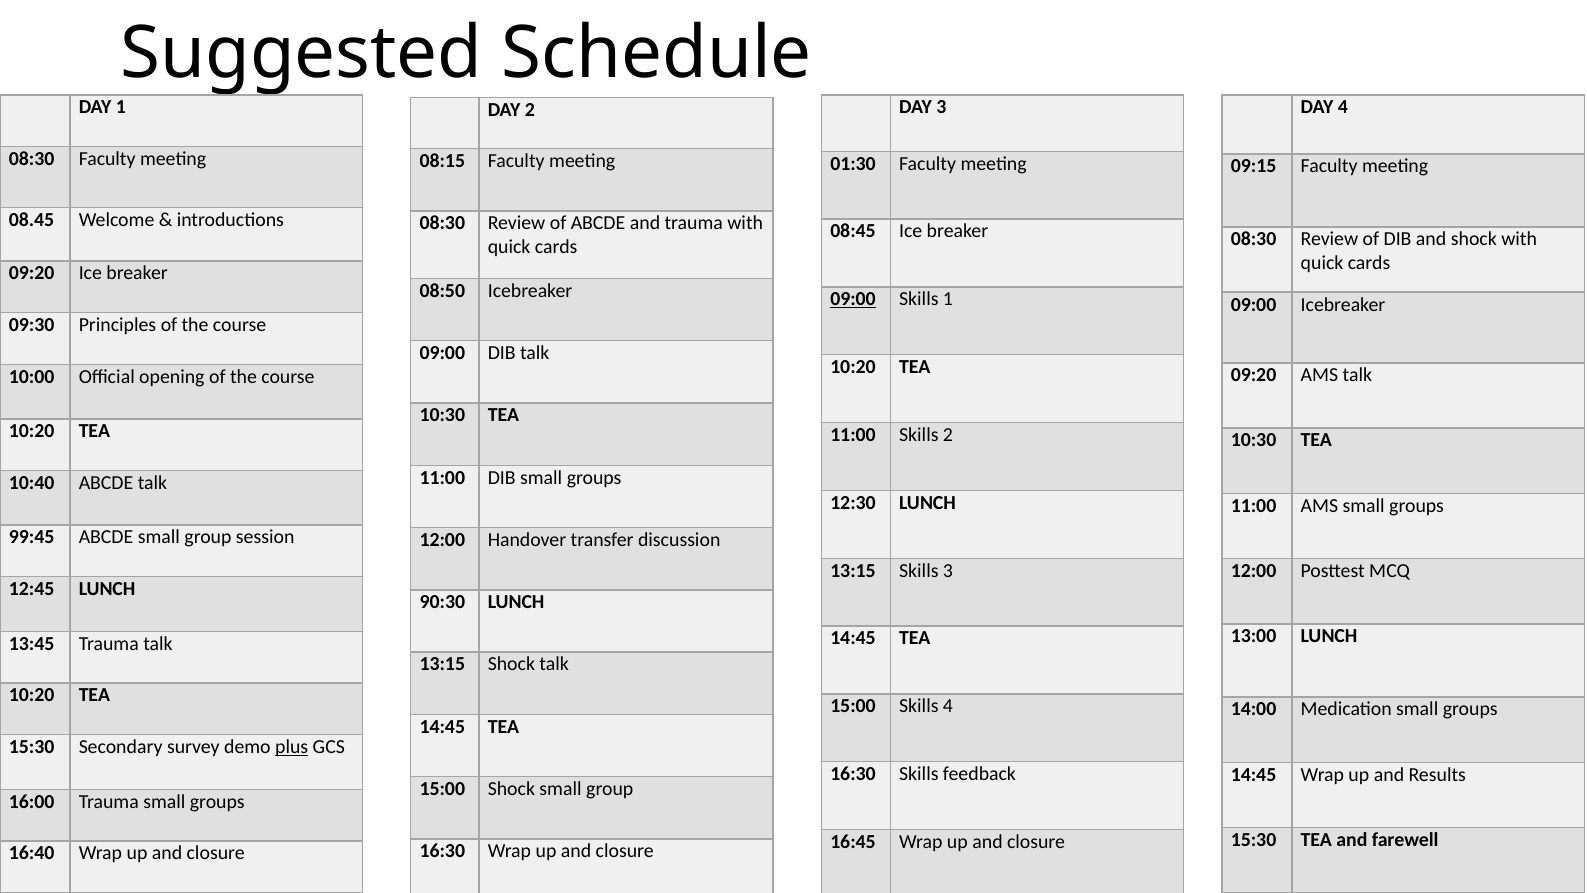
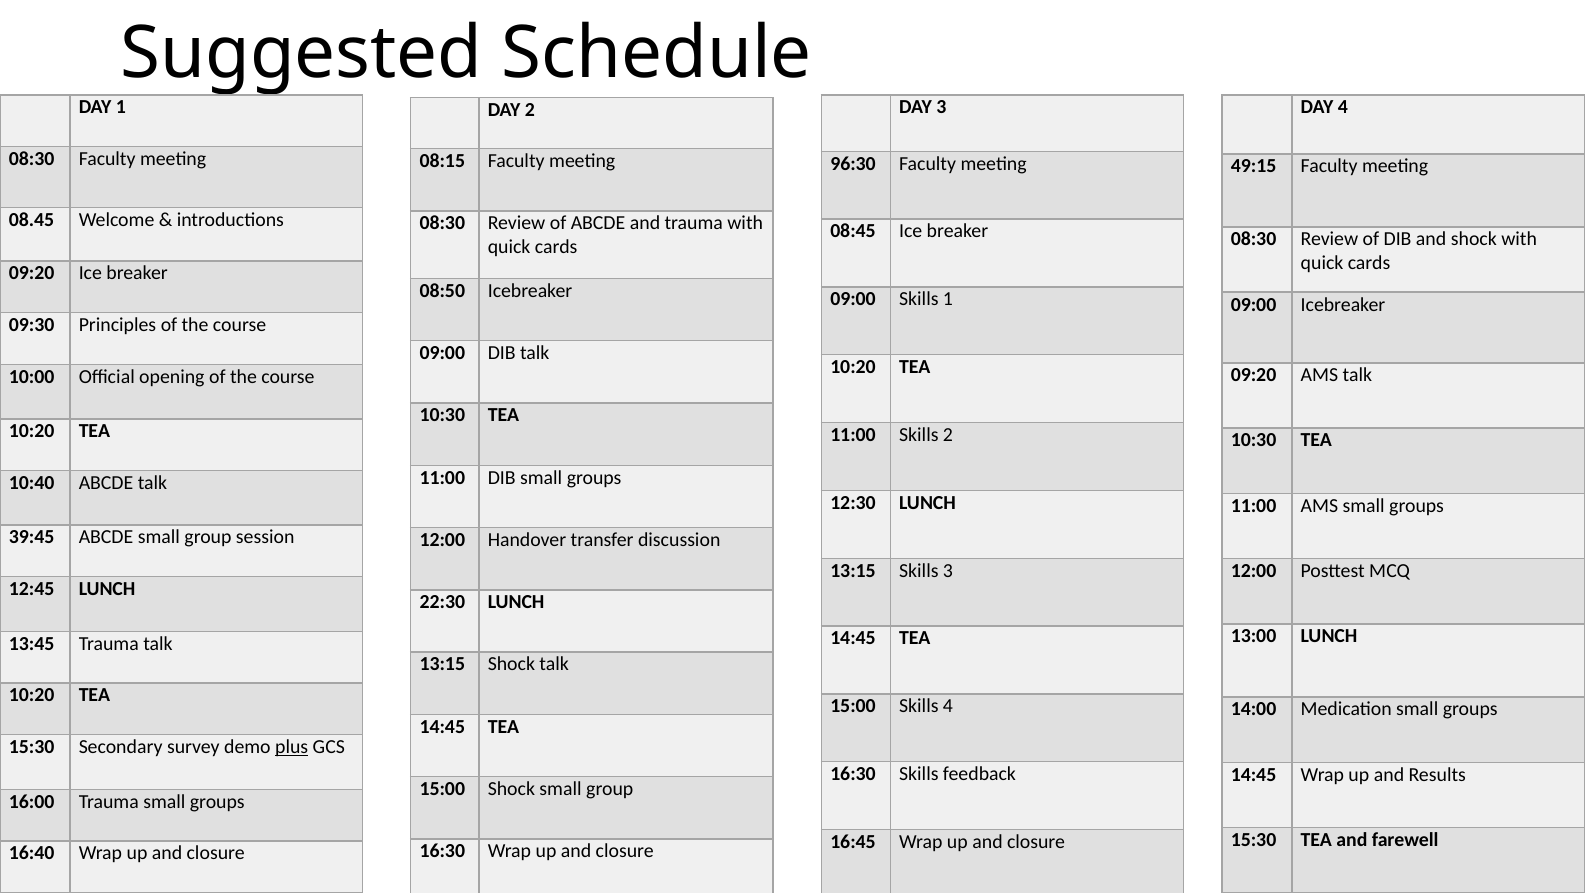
01:30: 01:30 -> 96:30
09:15: 09:15 -> 49:15
09:00 at (853, 299) underline: present -> none
99:45: 99:45 -> 39:45
90:30: 90:30 -> 22:30
